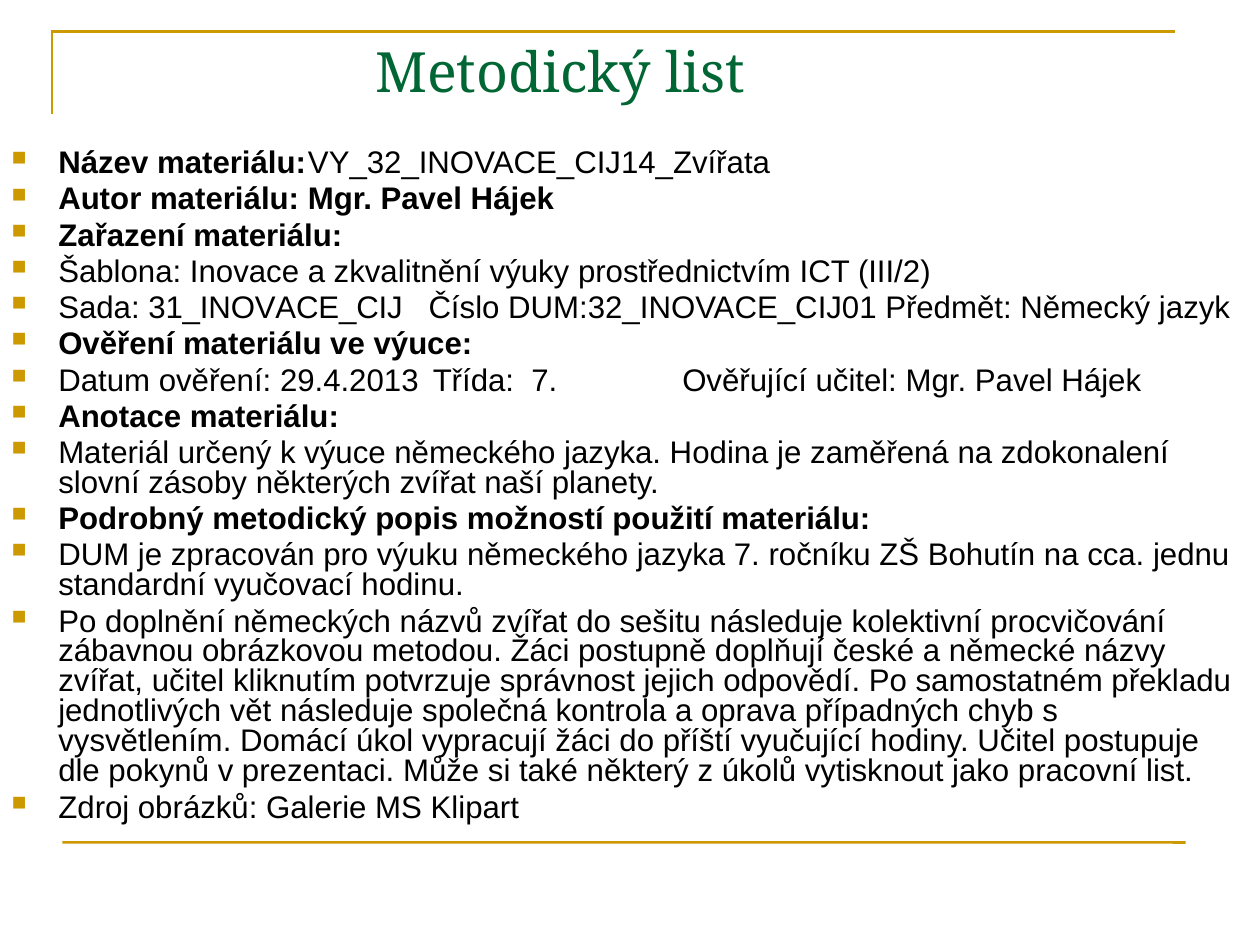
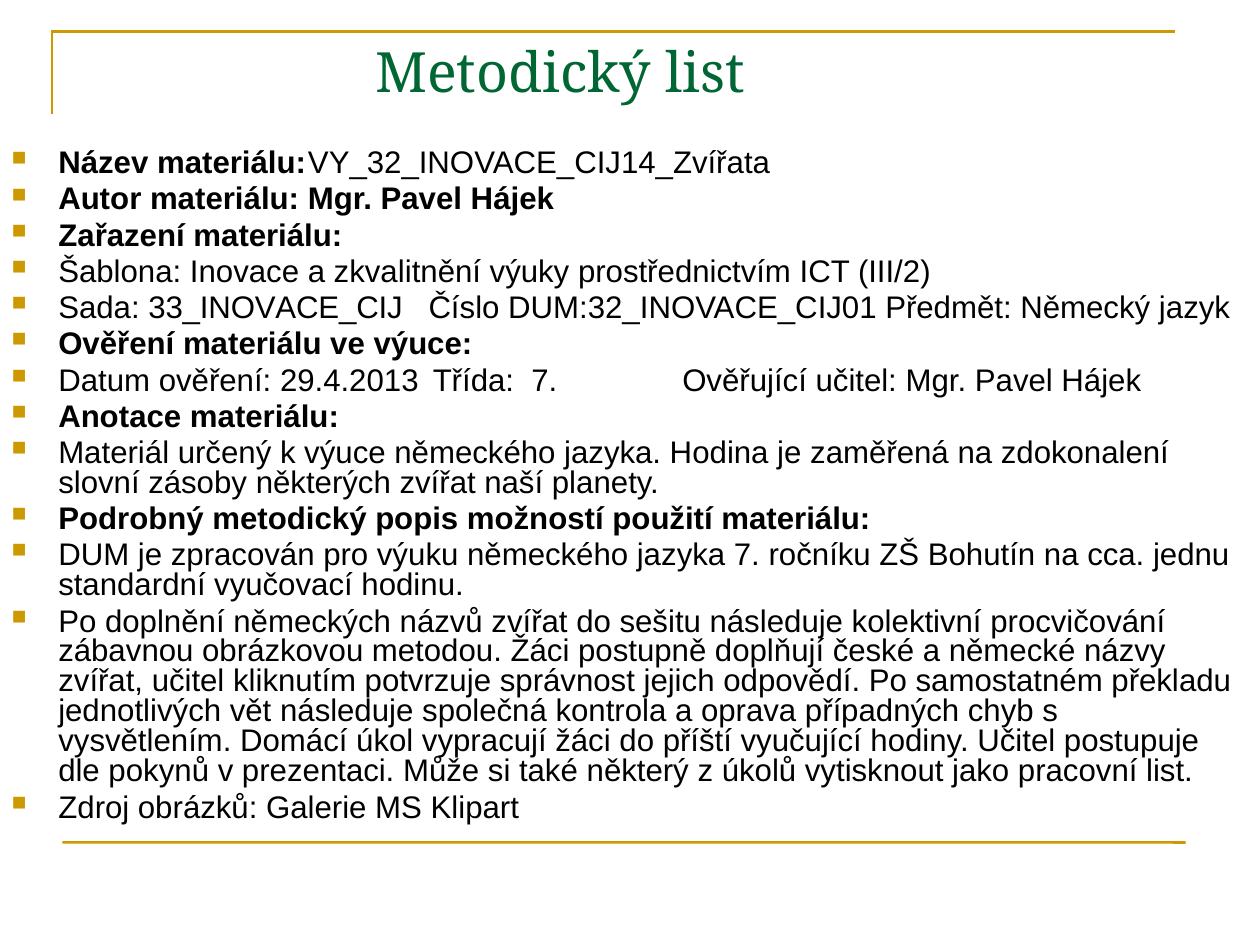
31_INOVACE_CIJ: 31_INOVACE_CIJ -> 33_INOVACE_CIJ
